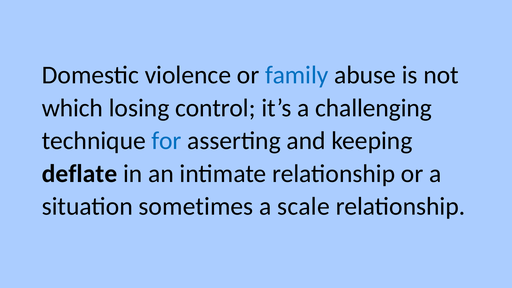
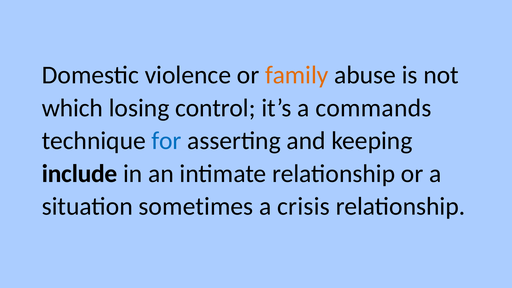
family colour: blue -> orange
challenging: challenging -> commands
deflate: deflate -> include
scale: scale -> crisis
